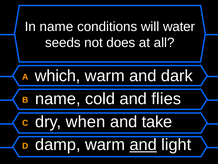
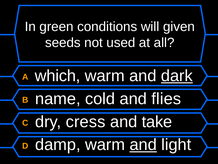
In name: name -> green
water: water -> given
does: does -> used
dark underline: none -> present
when: when -> cress
